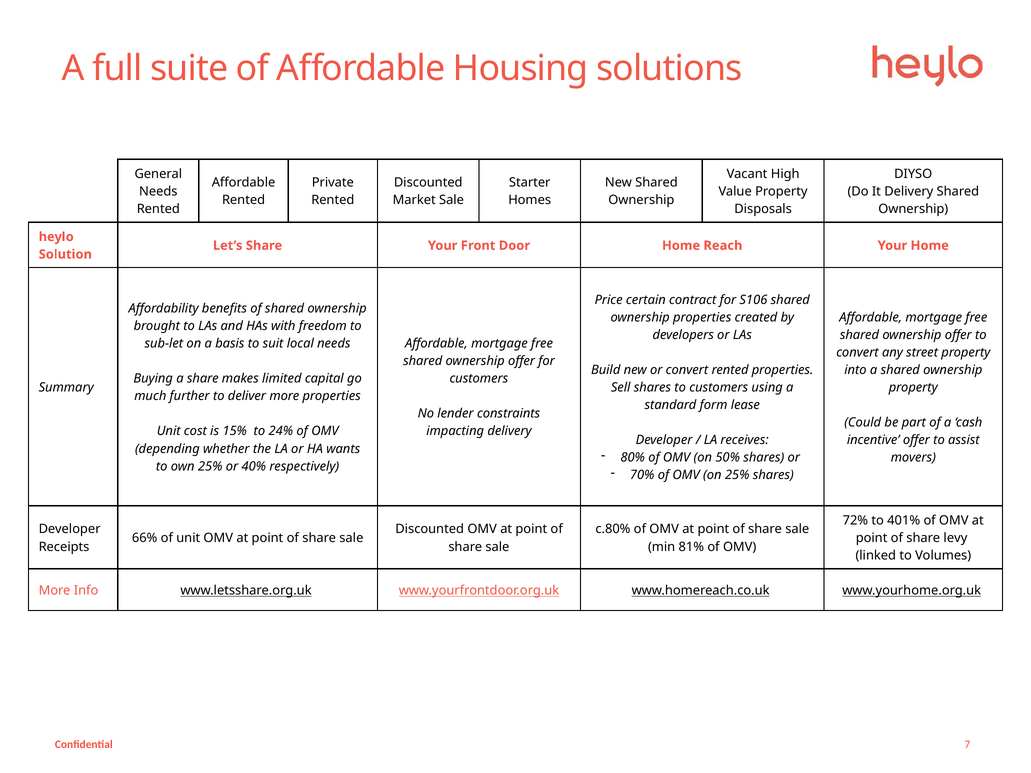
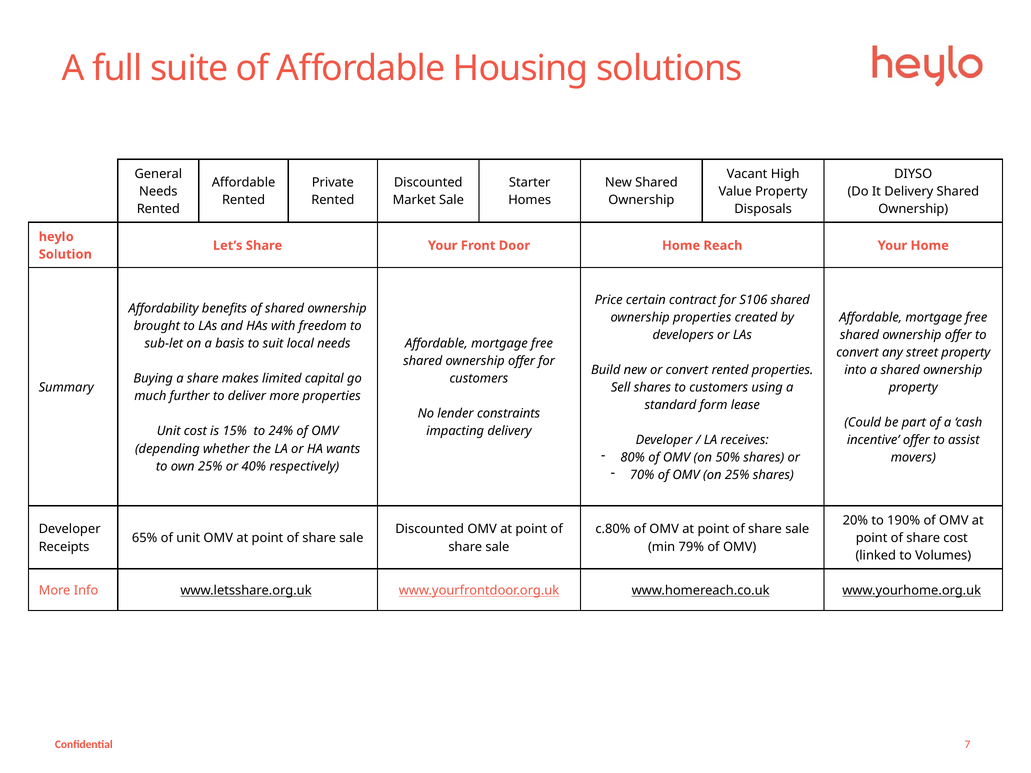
72%: 72% -> 20%
401%: 401% -> 190%
66%: 66% -> 65%
share levy: levy -> cost
81%: 81% -> 79%
